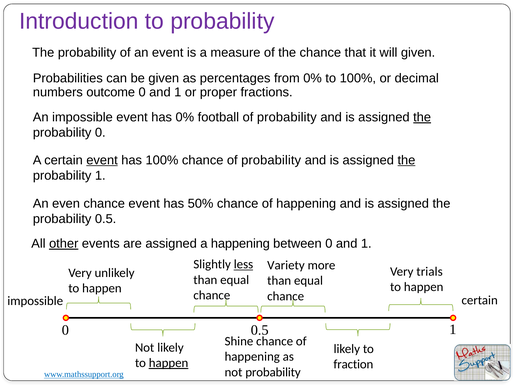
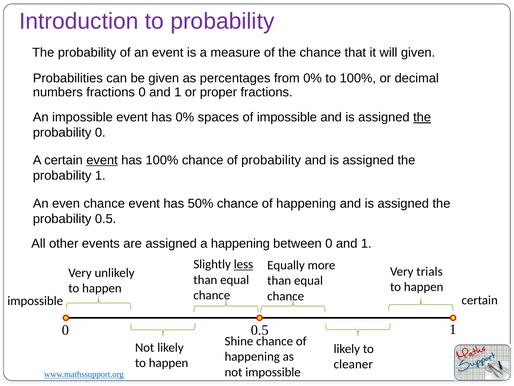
numbers outcome: outcome -> fractions
football: football -> spaces
probability at (287, 117): probability -> impossible
the at (406, 160) underline: present -> none
other underline: present -> none
Variety: Variety -> Equally
happen at (169, 363) underline: present -> none
fraction: fraction -> cleaner
not probability: probability -> impossible
